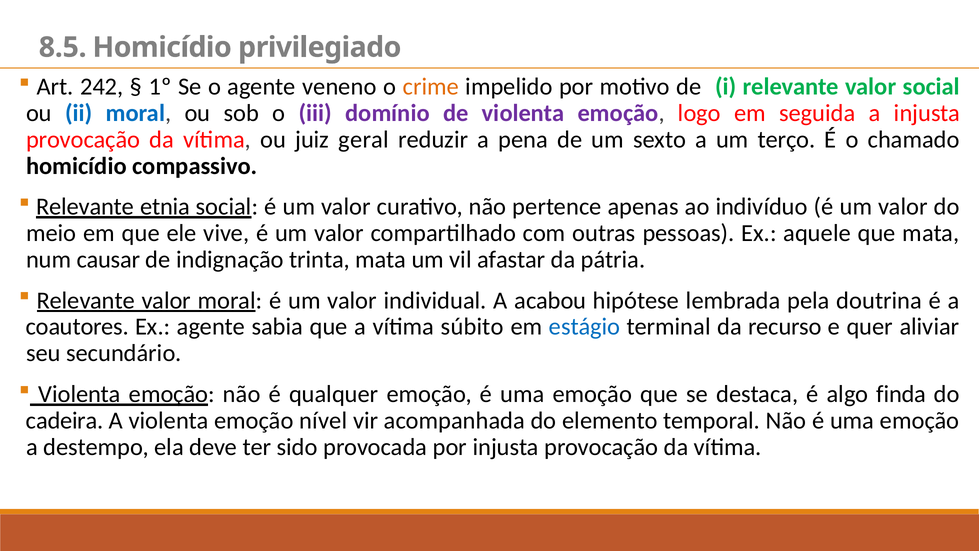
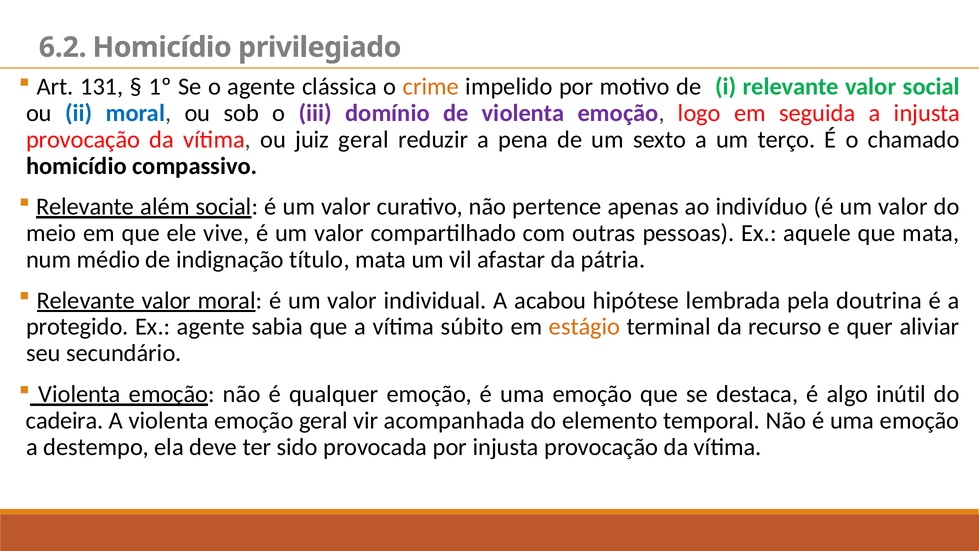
8.5: 8.5 -> 6.2
242: 242 -> 131
veneno: veneno -> clássica
etnia: etnia -> além
causar: causar -> médio
trinta: trinta -> título
coautores: coautores -> protegido
estágio colour: blue -> orange
finda: finda -> inútil
emoção nível: nível -> geral
